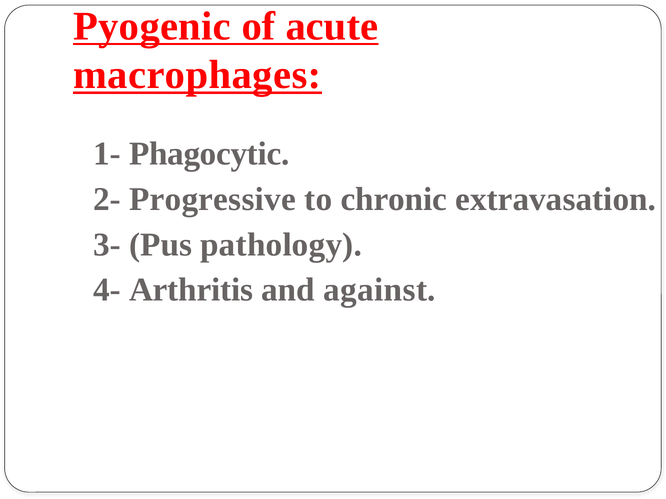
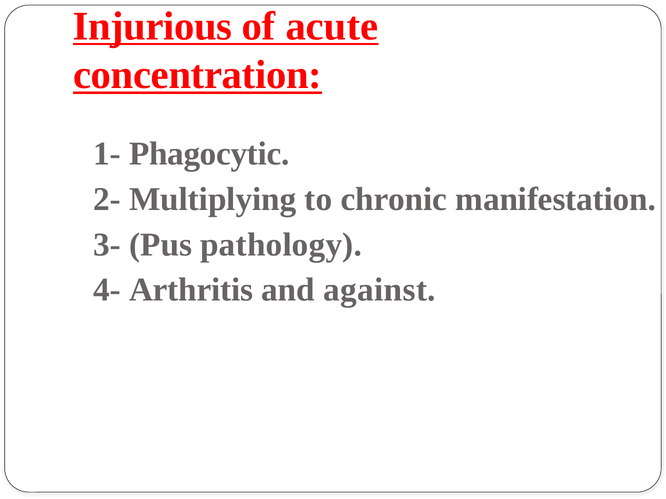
Pyogenic: Pyogenic -> Injurious
macrophages: macrophages -> concentration
Progressive: Progressive -> Multiplying
extravasation: extravasation -> manifestation
